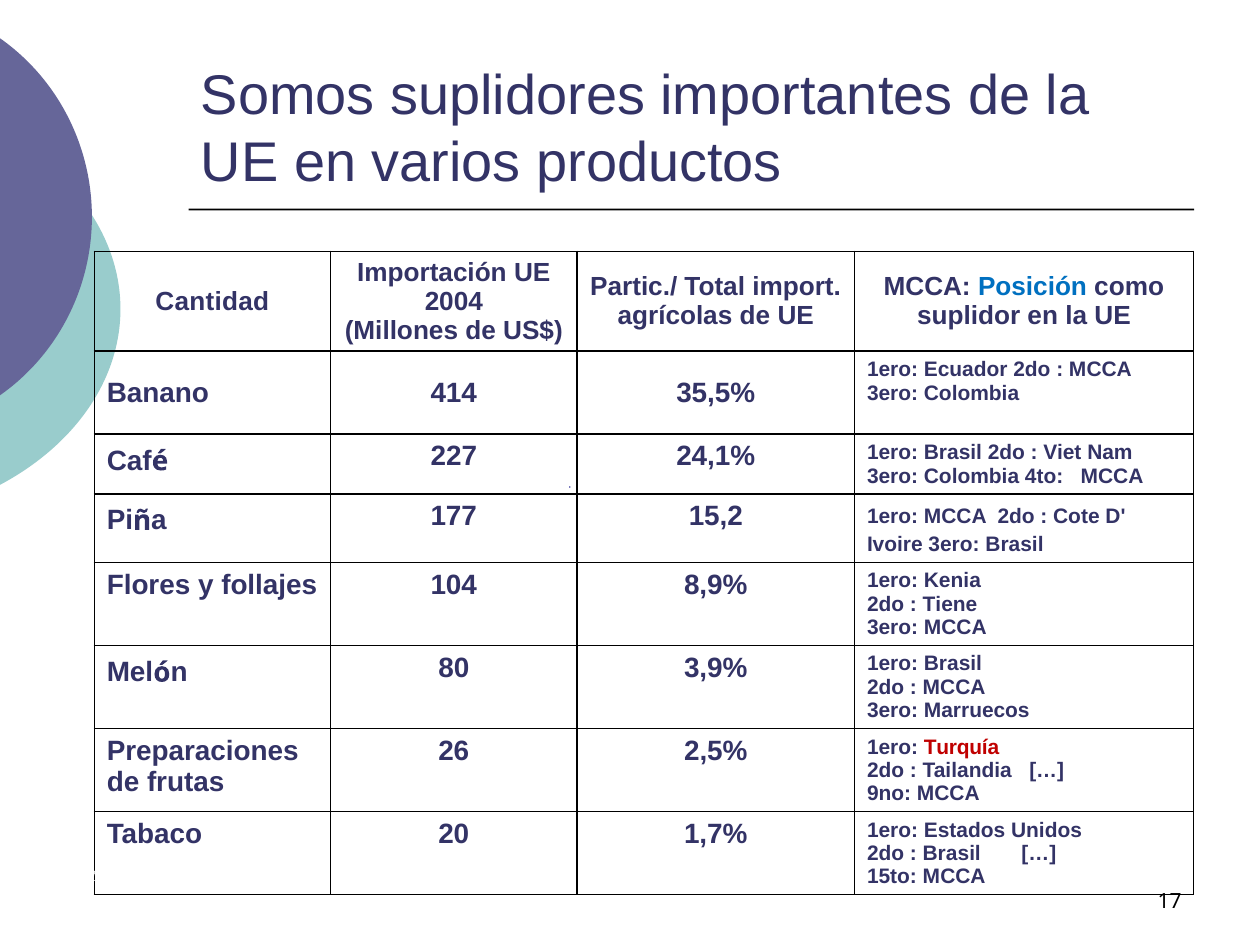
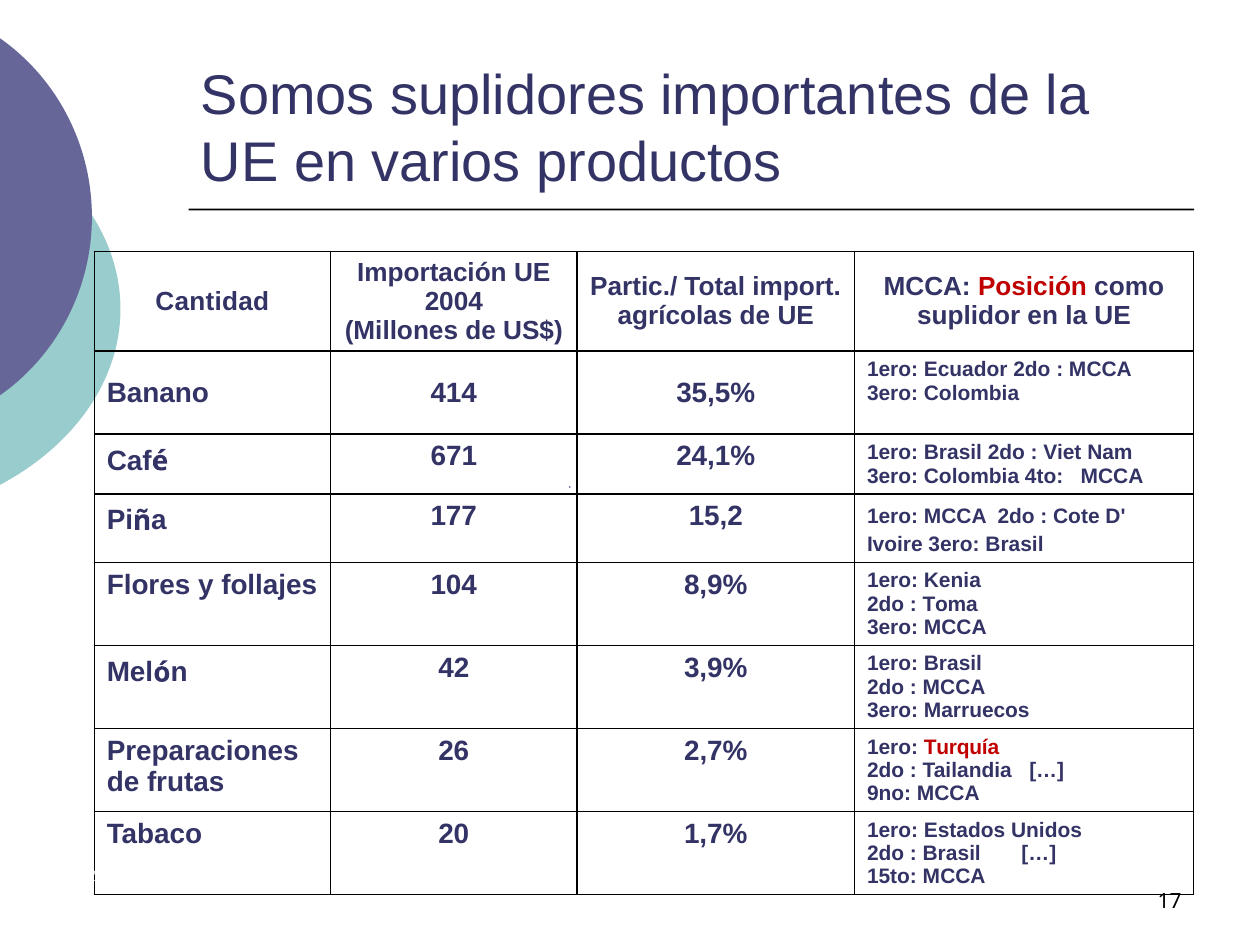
Posición colour: blue -> red
227: 227 -> 671
Tiene: Tiene -> Toma
80: 80 -> 42
2,5%: 2,5% -> 2,7%
